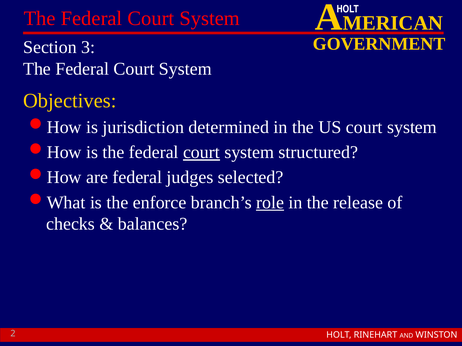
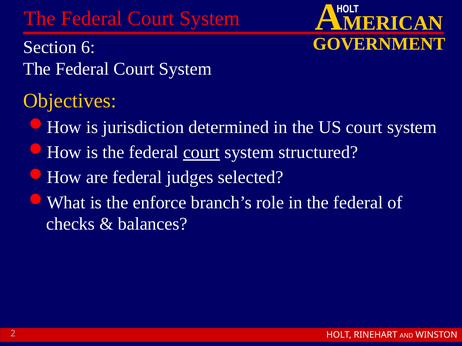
3: 3 -> 6
role underline: present -> none
in the release: release -> federal
